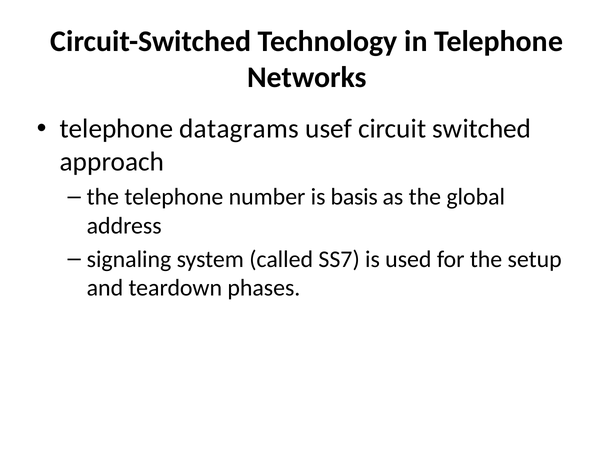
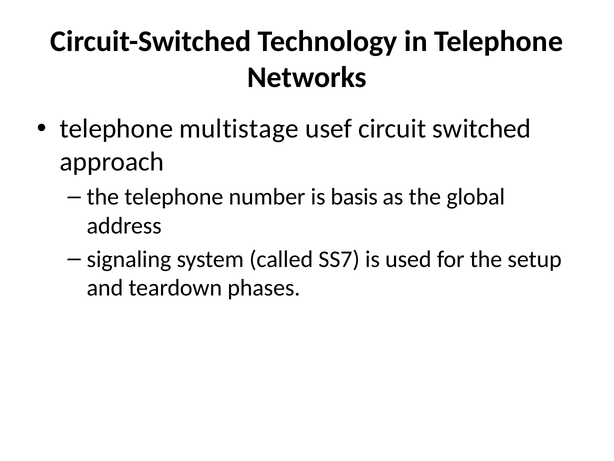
datagrams: datagrams -> multistage
